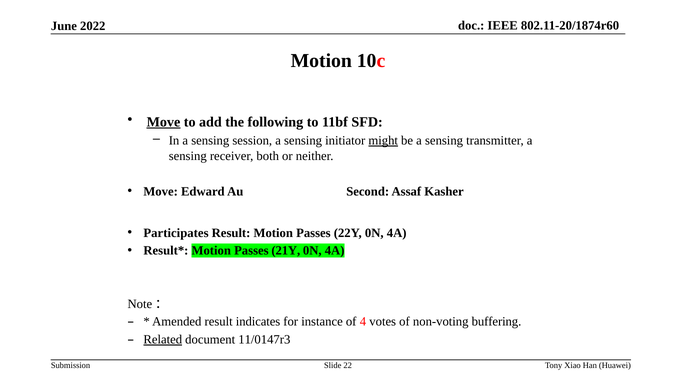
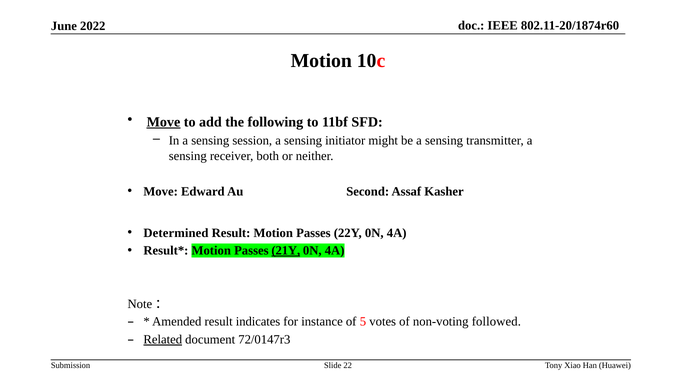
might underline: present -> none
Participates: Participates -> Determined
21Y underline: none -> present
4: 4 -> 5
buffering: buffering -> followed
11/0147r3: 11/0147r3 -> 72/0147r3
